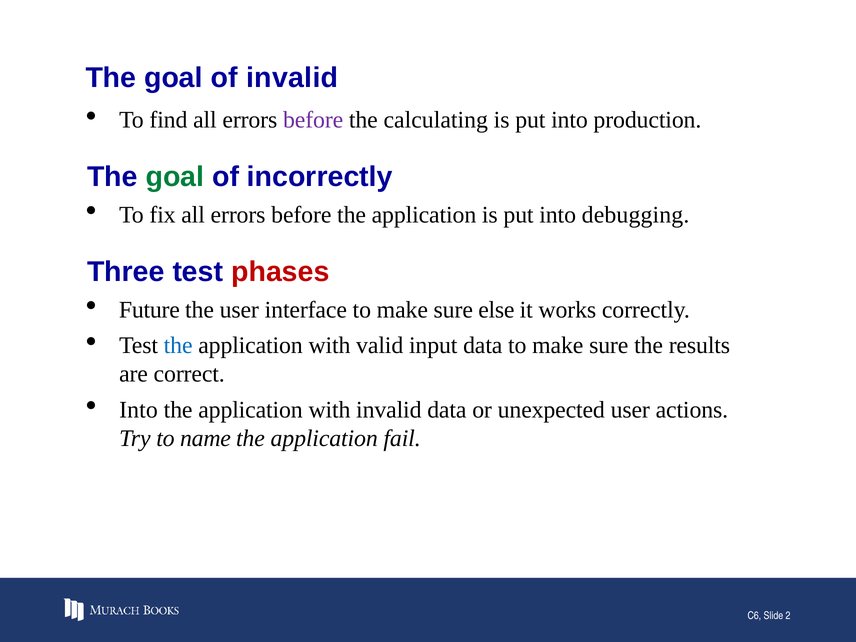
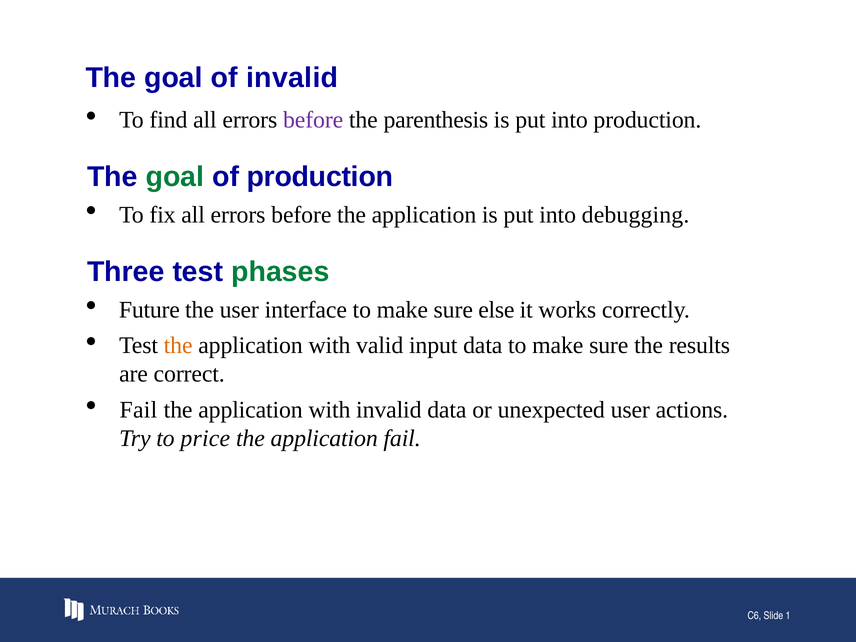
calculating: calculating -> parenthesis
of incorrectly: incorrectly -> production
phases colour: red -> green
the at (178, 346) colour: blue -> orange
Into at (138, 410): Into -> Fail
name: name -> price
2: 2 -> 1
